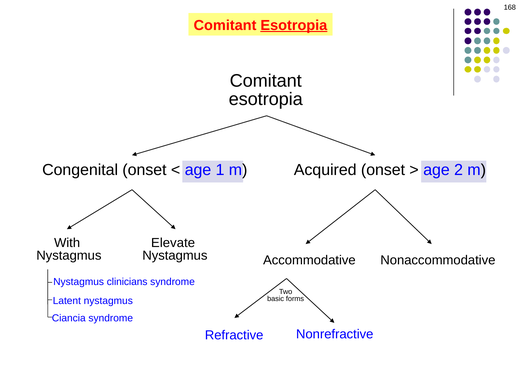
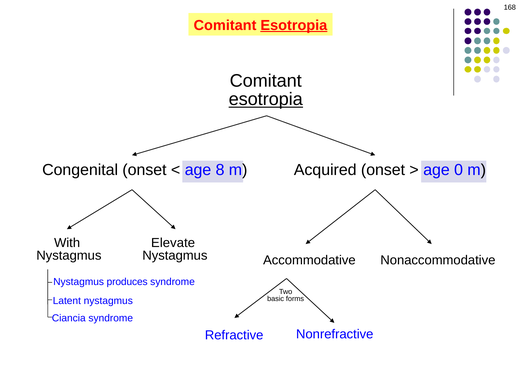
esotropia at (266, 99) underline: none -> present
1: 1 -> 8
2: 2 -> 0
clinicians: clinicians -> produces
